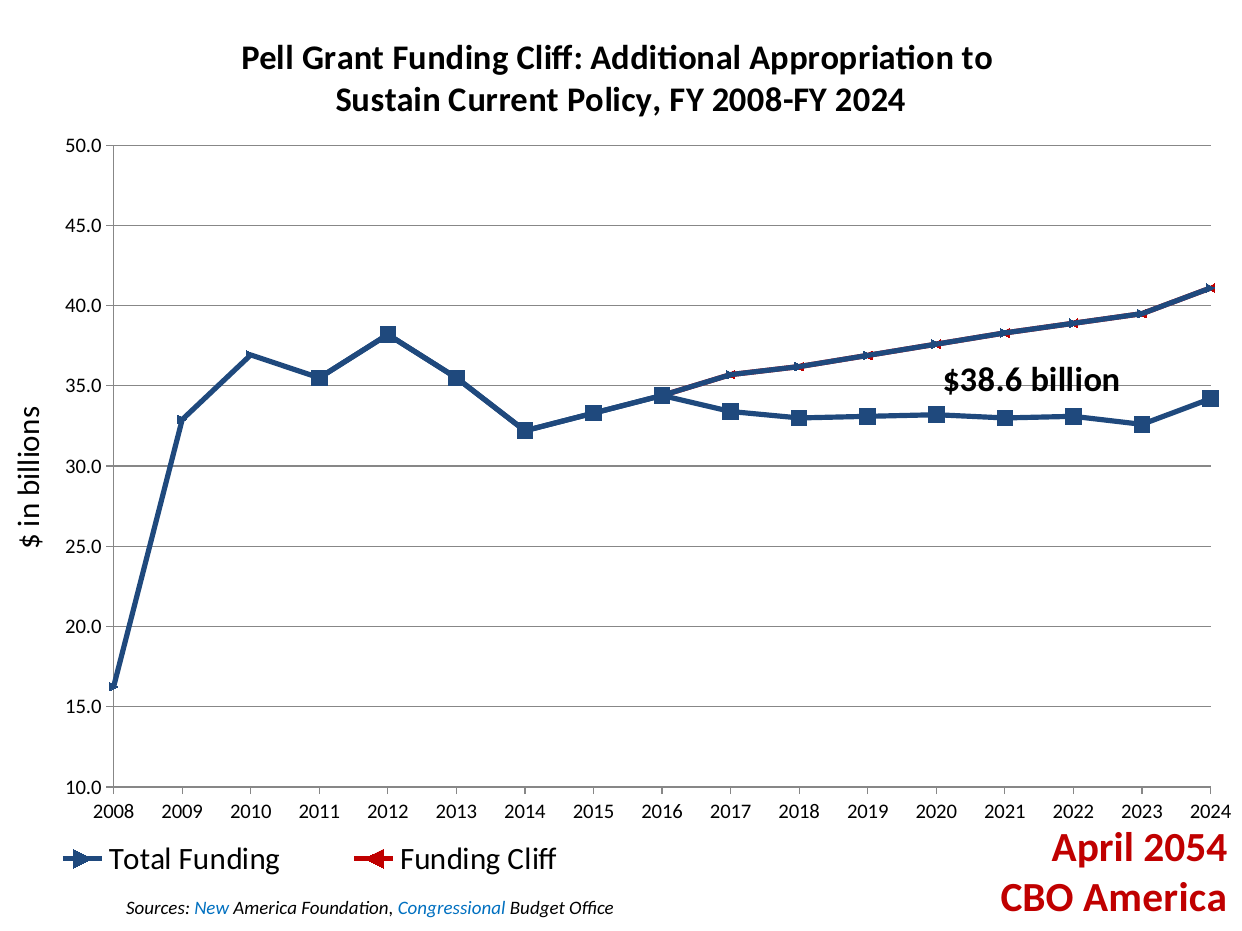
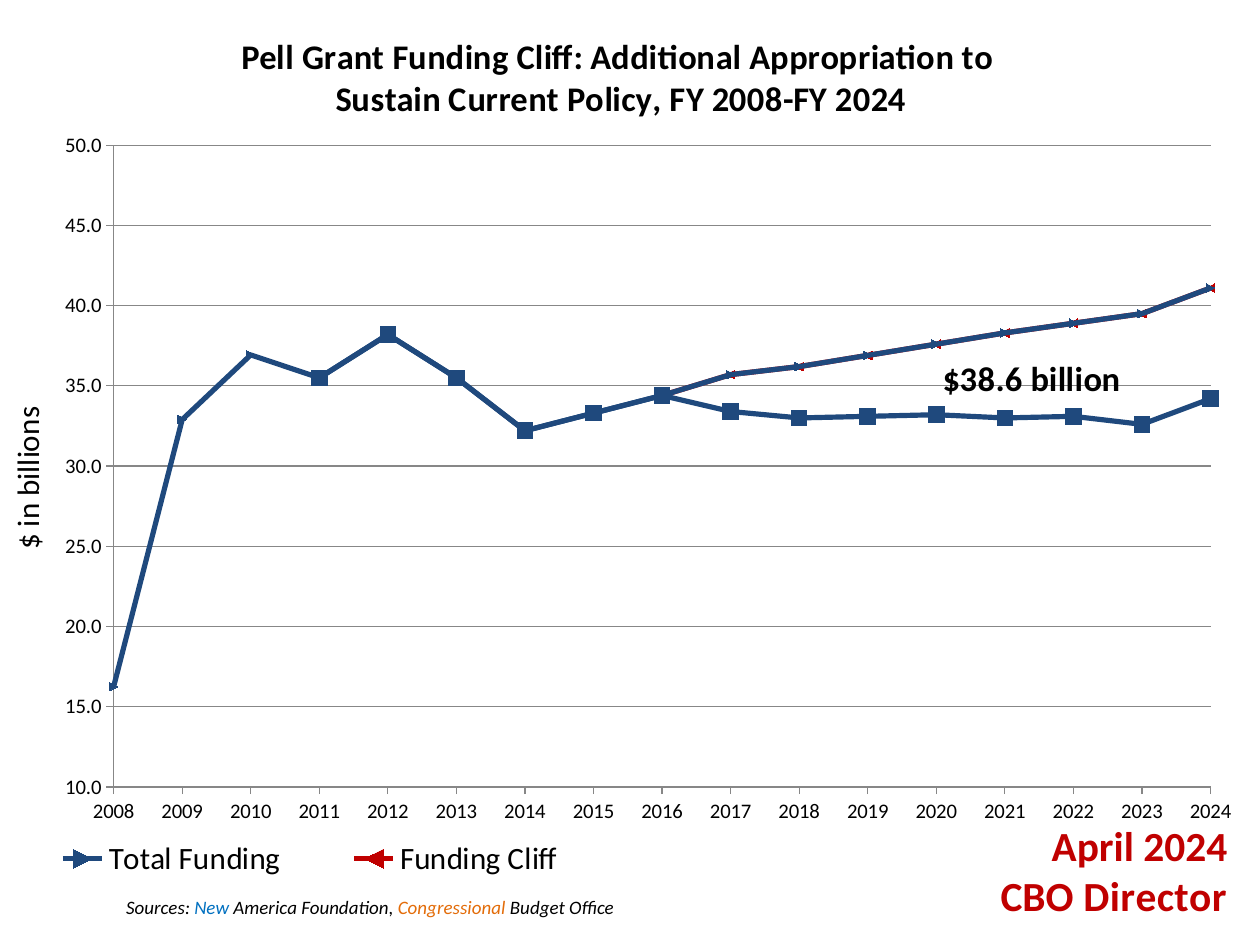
April 2054: 2054 -> 2024
CBO America: America -> Director
Congressional colour: blue -> orange
